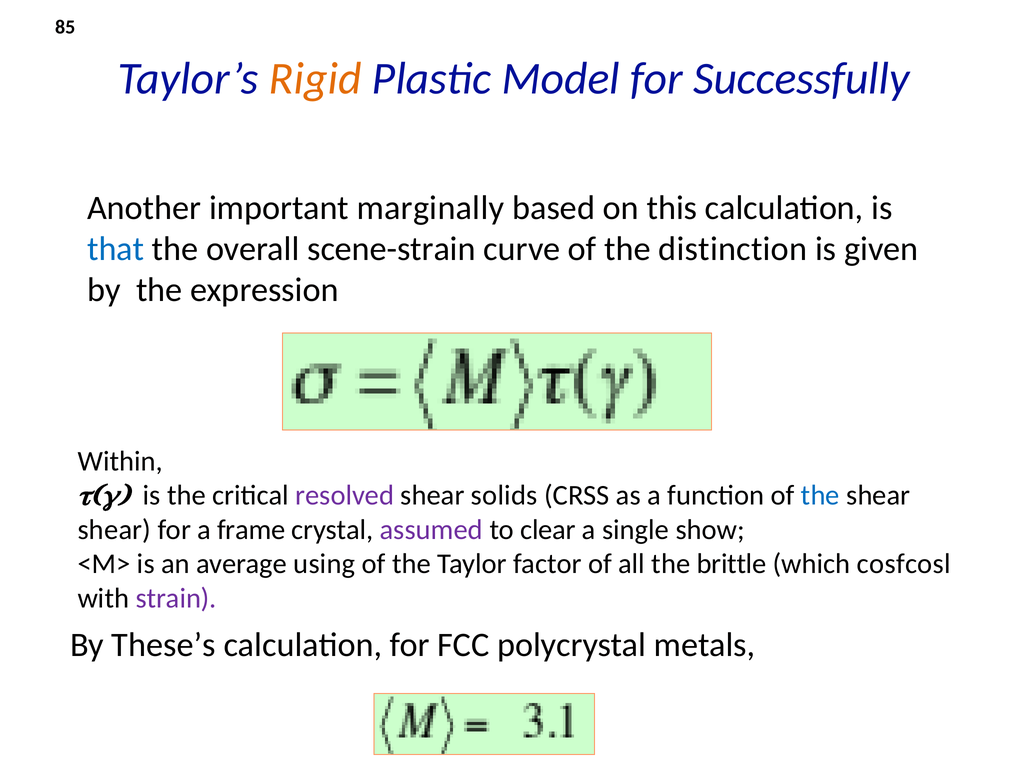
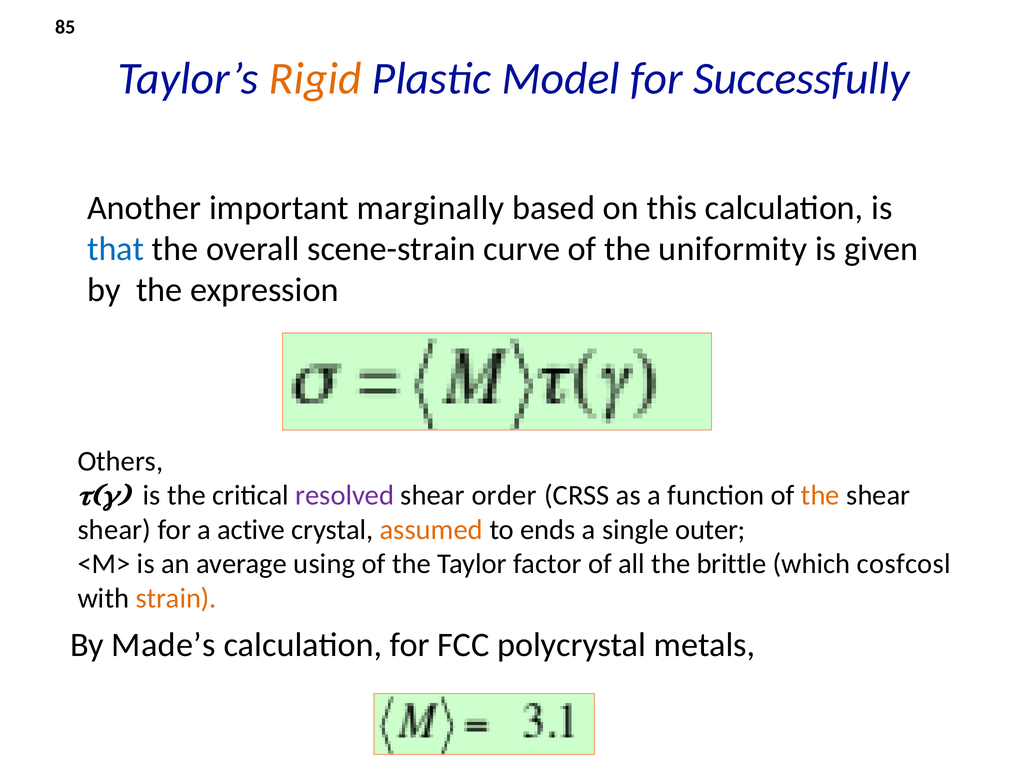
distinction: distinction -> uniformity
Within: Within -> Others
solids: solids -> order
the at (820, 495) colour: blue -> orange
frame: frame -> active
assumed colour: purple -> orange
clear: clear -> ends
show: show -> outer
strain colour: purple -> orange
These’s: These’s -> Made’s
